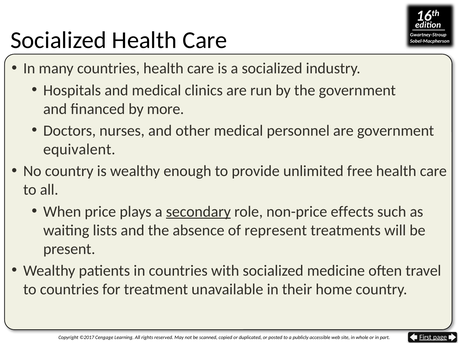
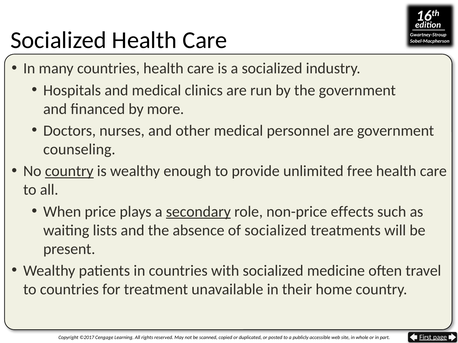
equivalent: equivalent -> counseling
country at (69, 171) underline: none -> present
of represent: represent -> socialized
